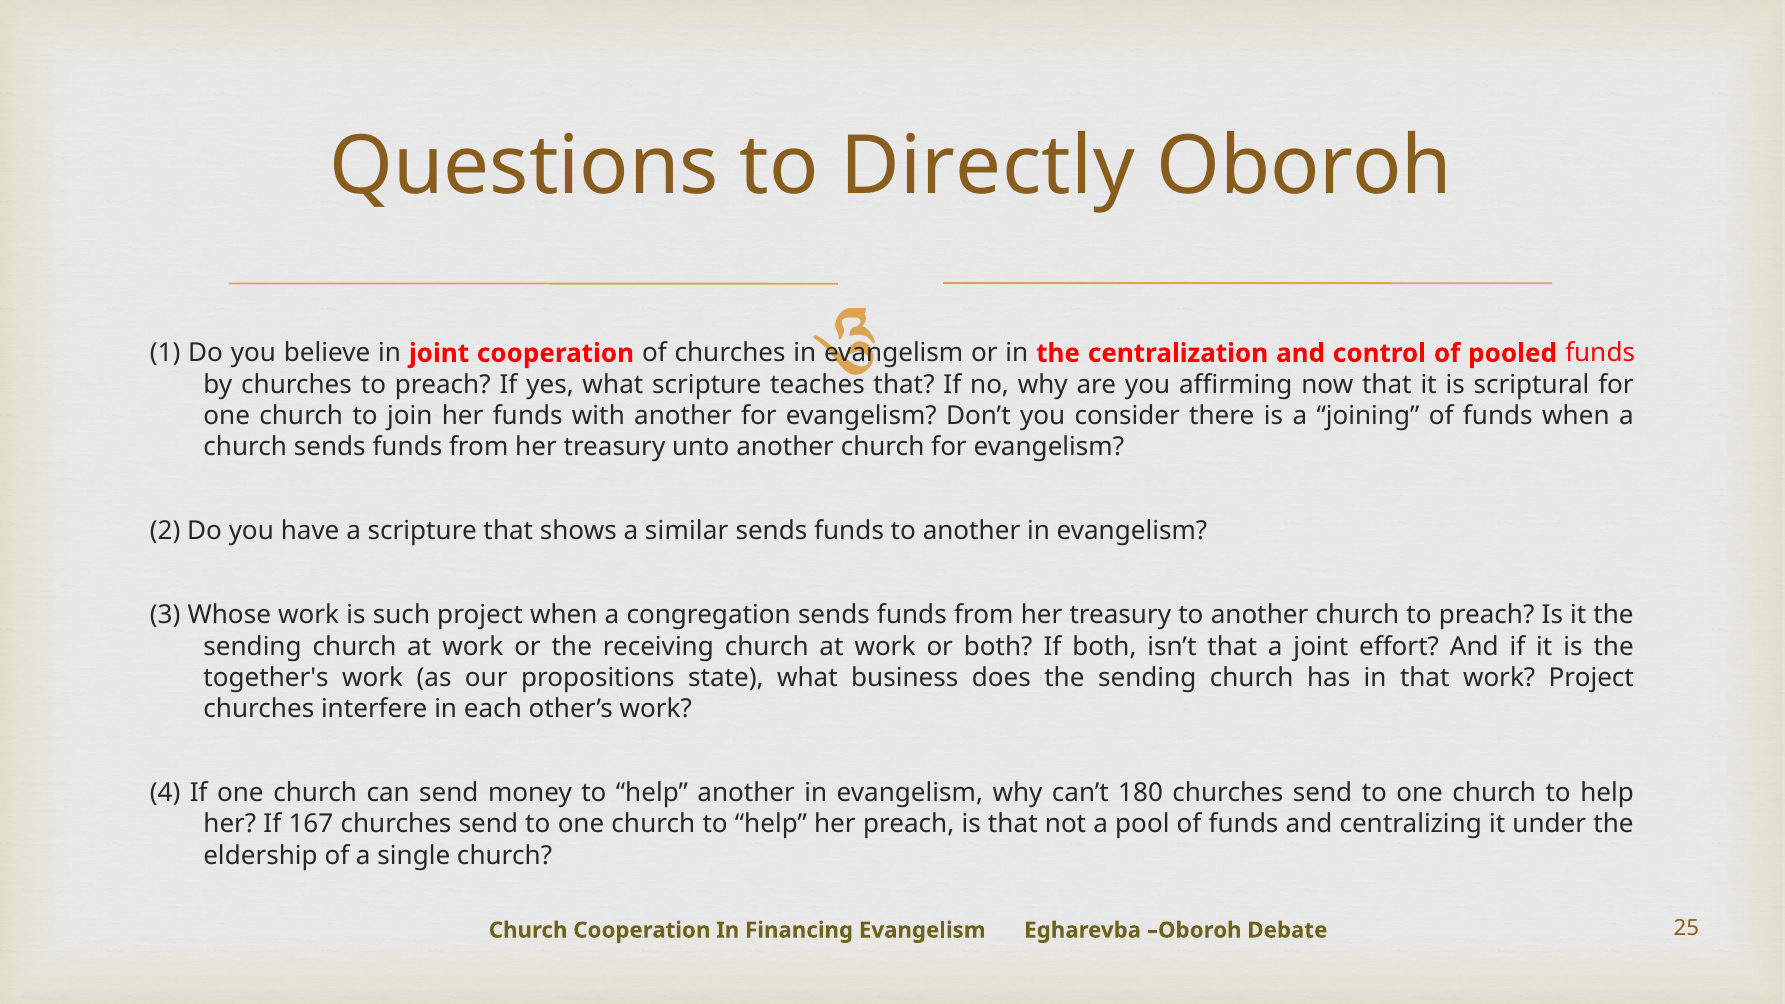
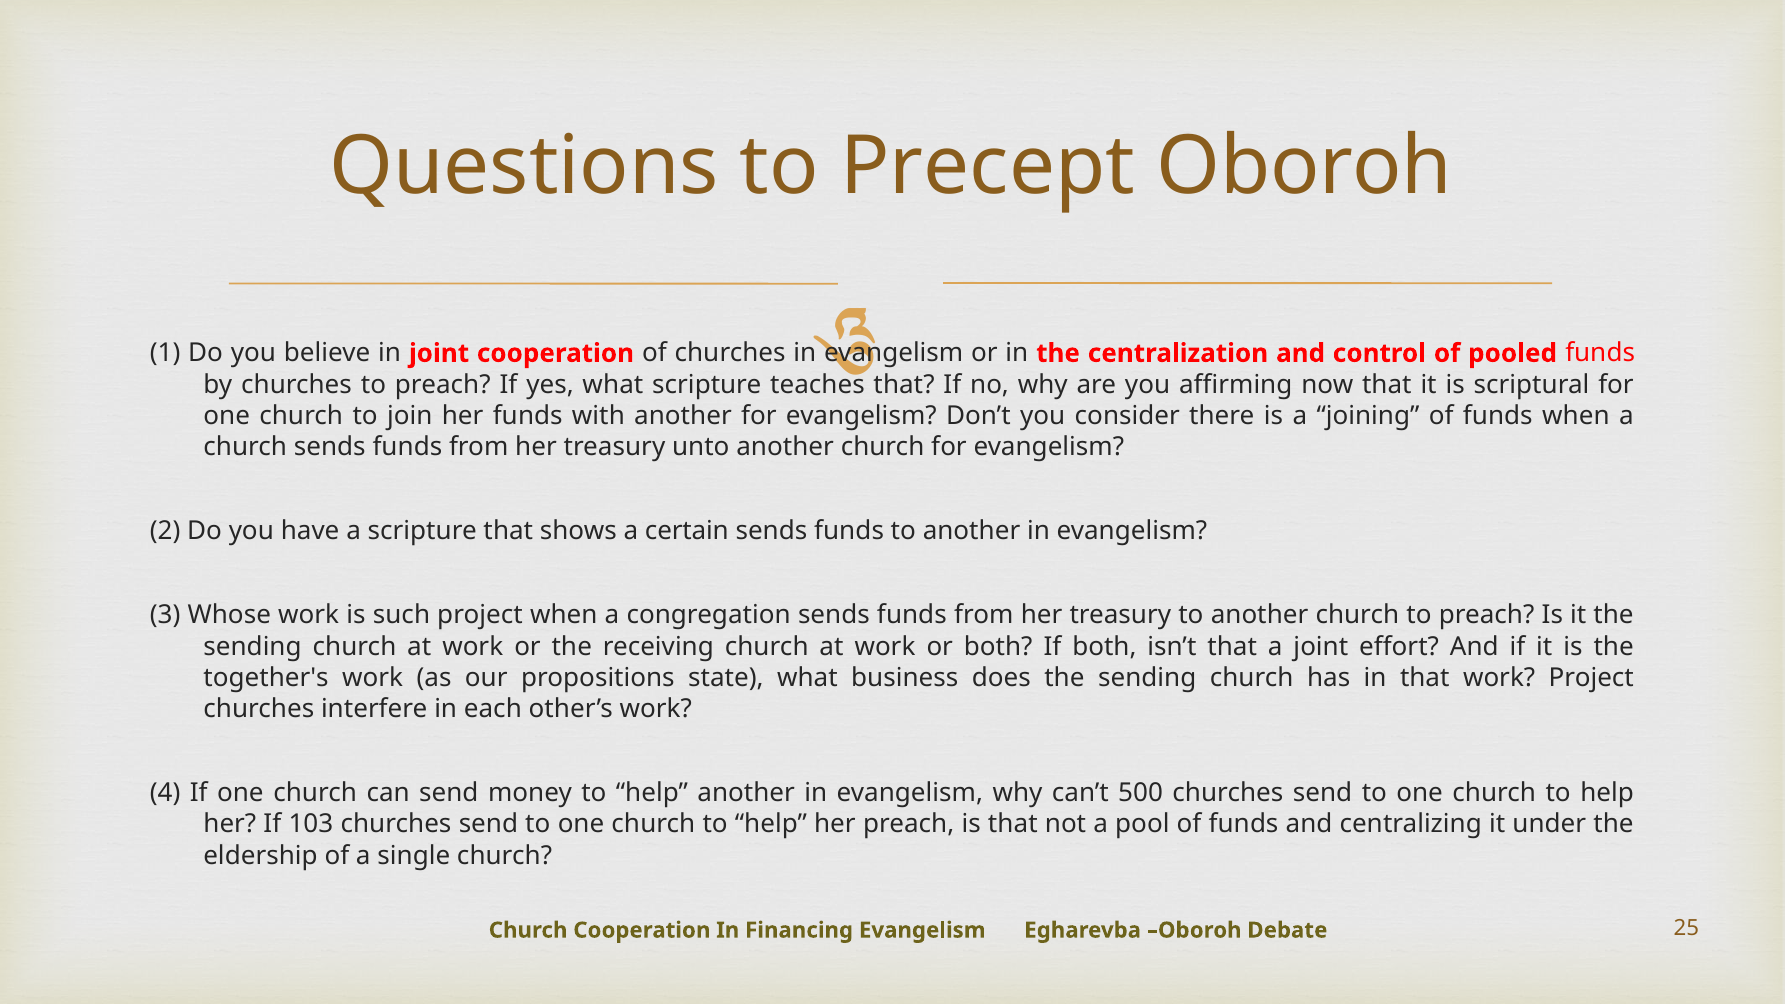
Directly: Directly -> Precept
similar: similar -> certain
180: 180 -> 500
167: 167 -> 103
